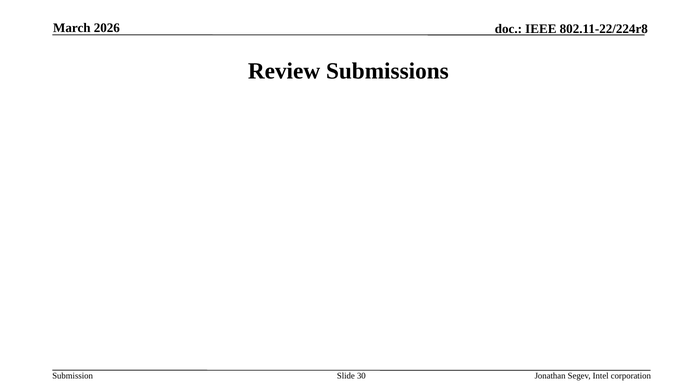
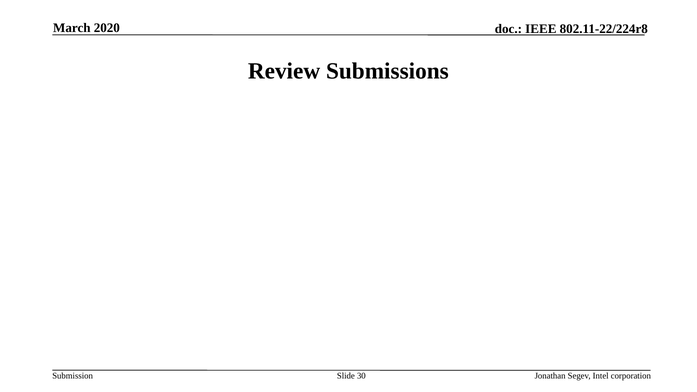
2026: 2026 -> 2020
